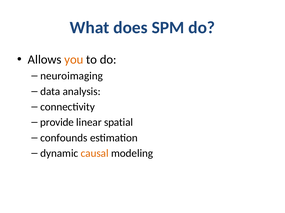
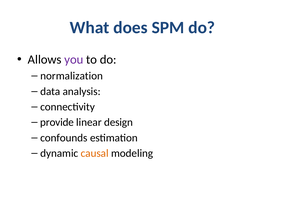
you colour: orange -> purple
neuroimaging: neuroimaging -> normalization
spatial: spatial -> design
